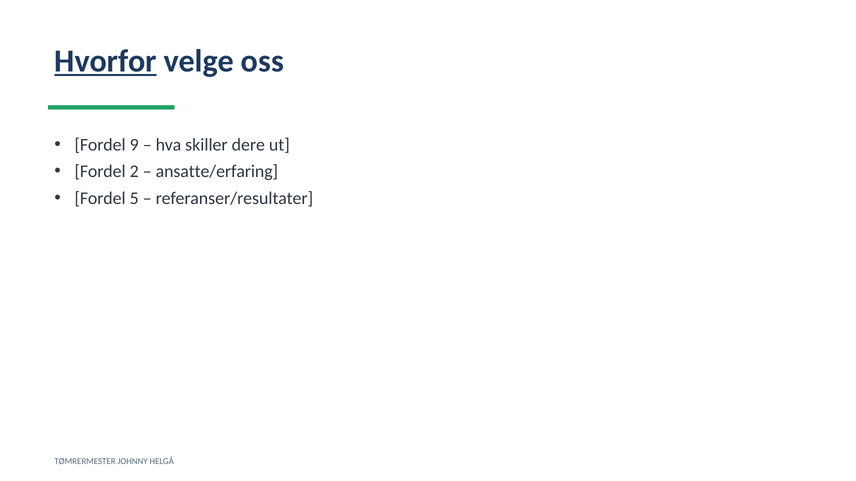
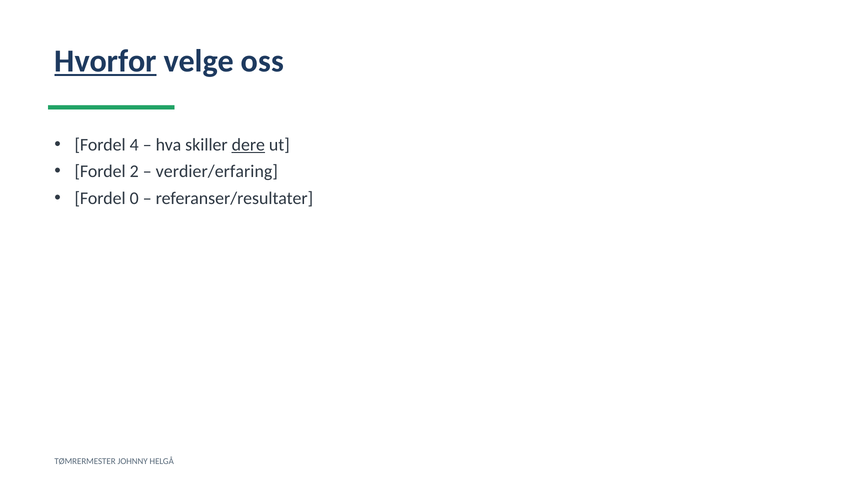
9: 9 -> 4
dere underline: none -> present
ansatte/erfaring: ansatte/erfaring -> verdier/erfaring
5: 5 -> 0
